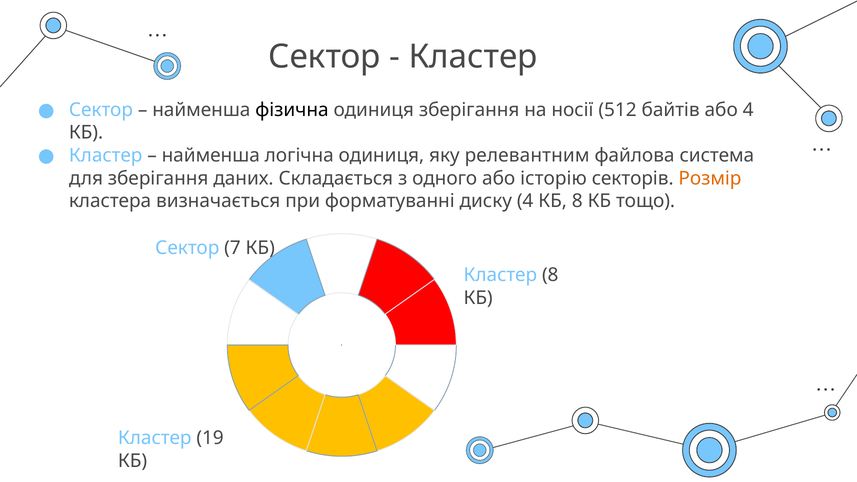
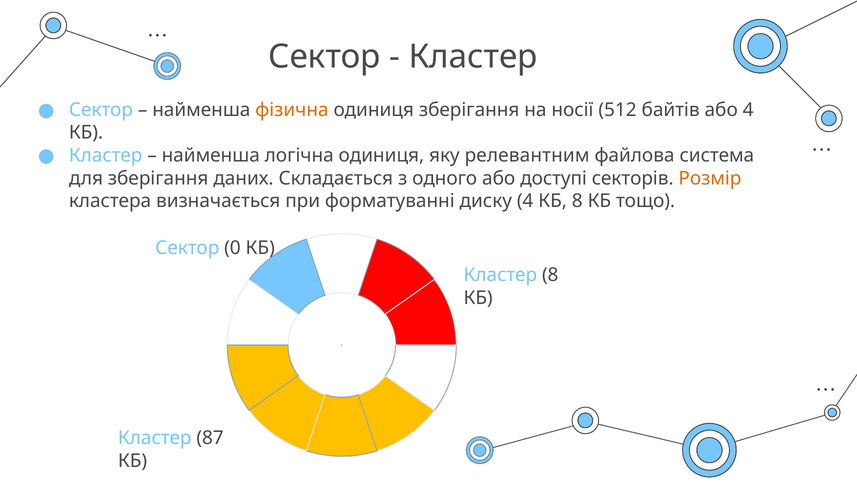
фізична colour: black -> orange
історію: історію -> доступі
7: 7 -> 0
19: 19 -> 87
